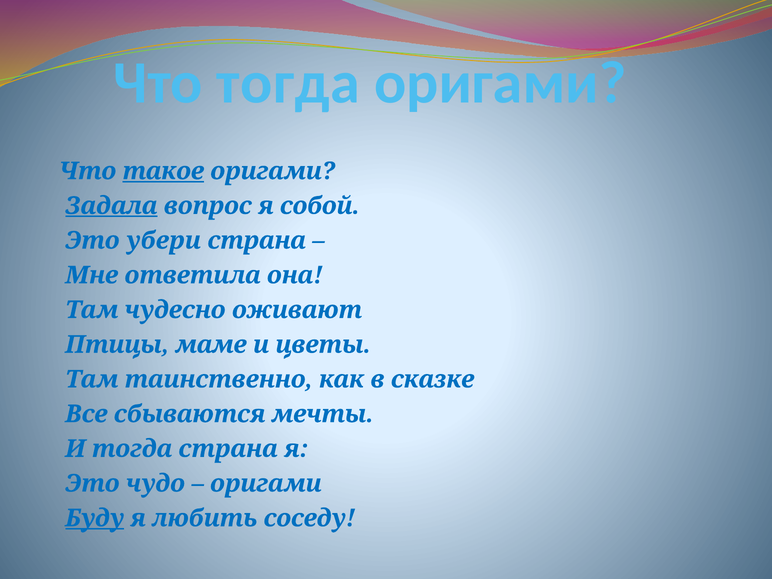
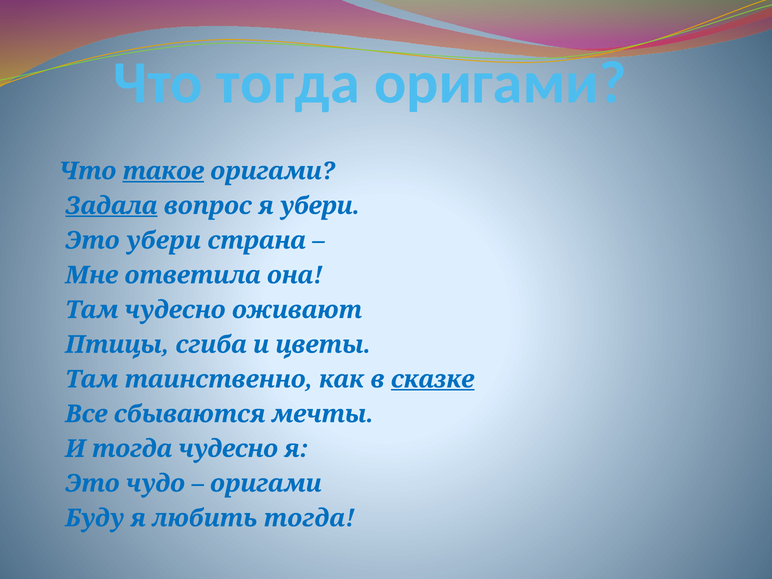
я собой: собой -> убери
маме: маме -> сгиба
сказке underline: none -> present
тогда страна: страна -> чудесно
Буду underline: present -> none
любить соседу: соседу -> тогда
